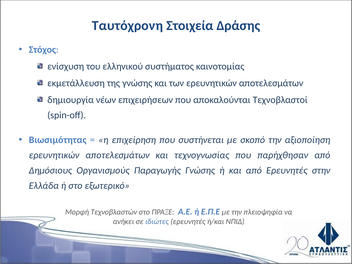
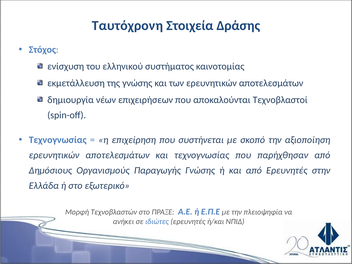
Βιωσιμότητας at (58, 140): Βιωσιμότητας -> Τεχνογνωσίας
